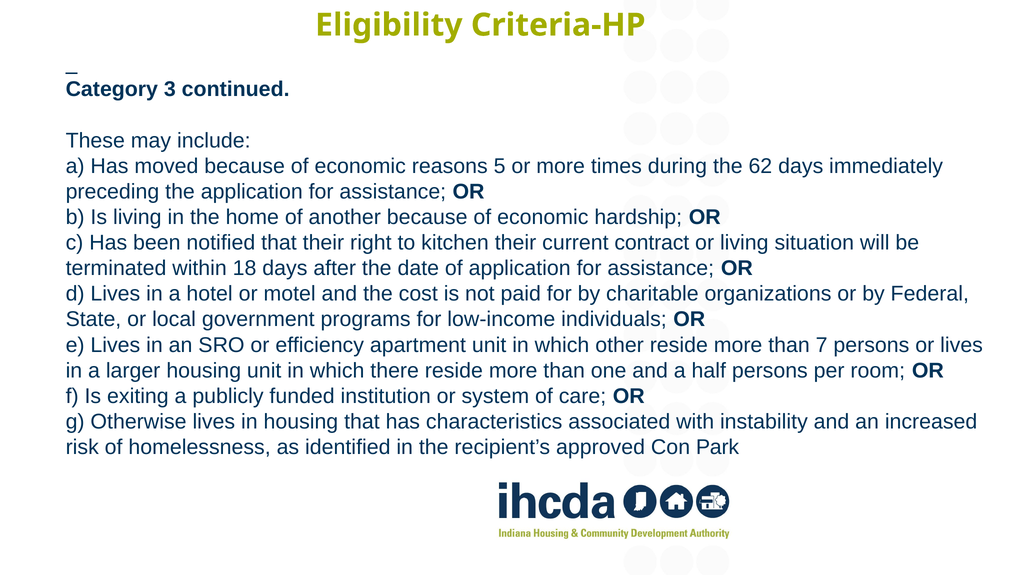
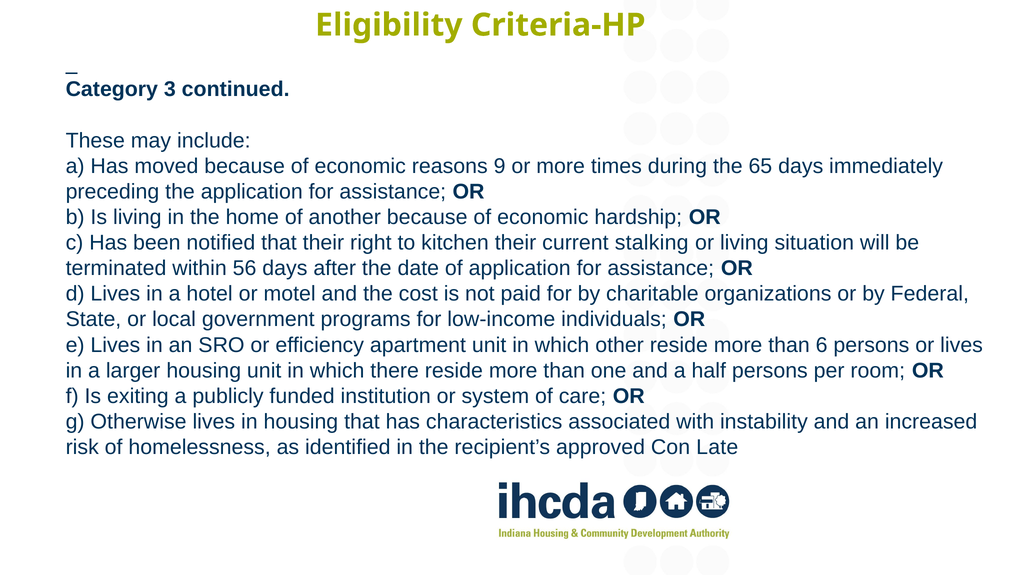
5: 5 -> 9
62: 62 -> 65
contract: contract -> stalking
18: 18 -> 56
7: 7 -> 6
Park: Park -> Late
